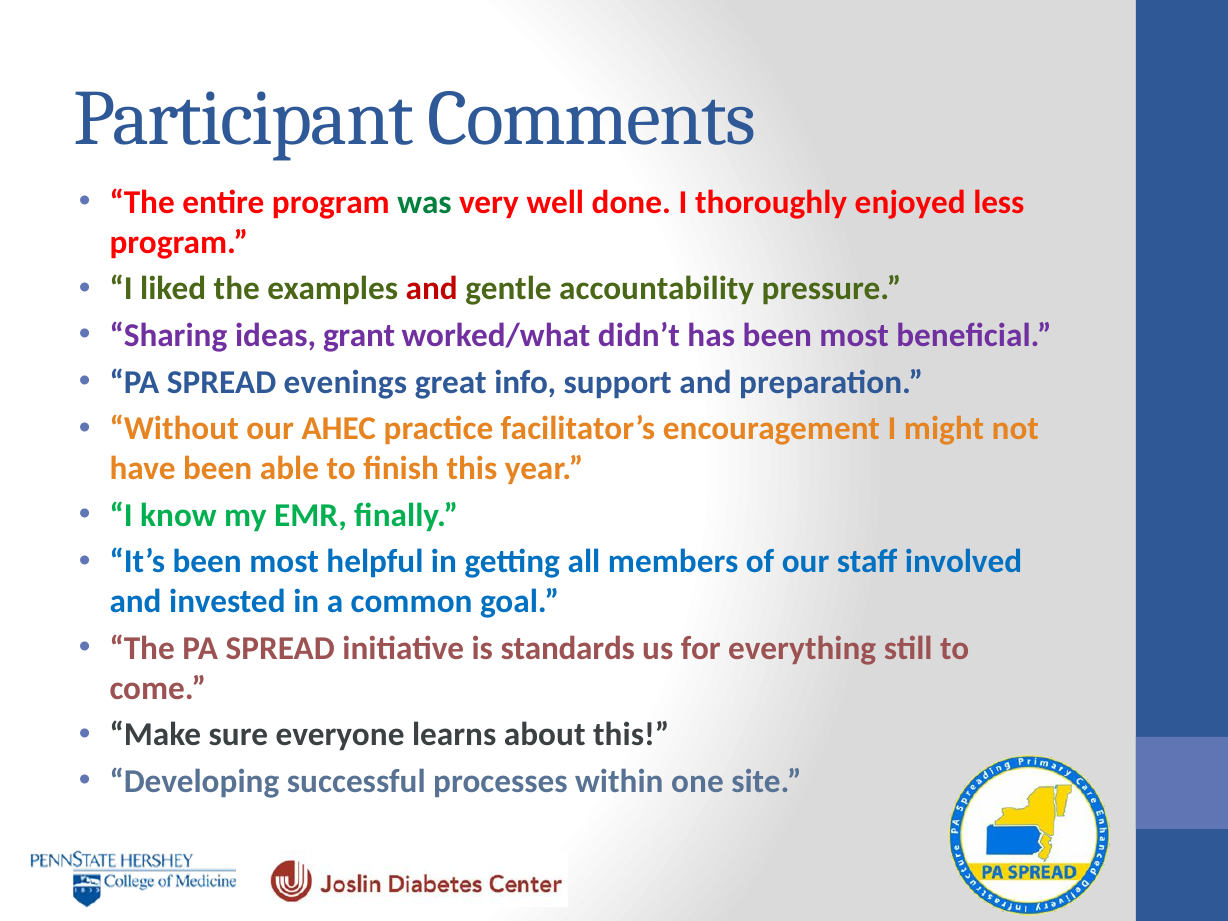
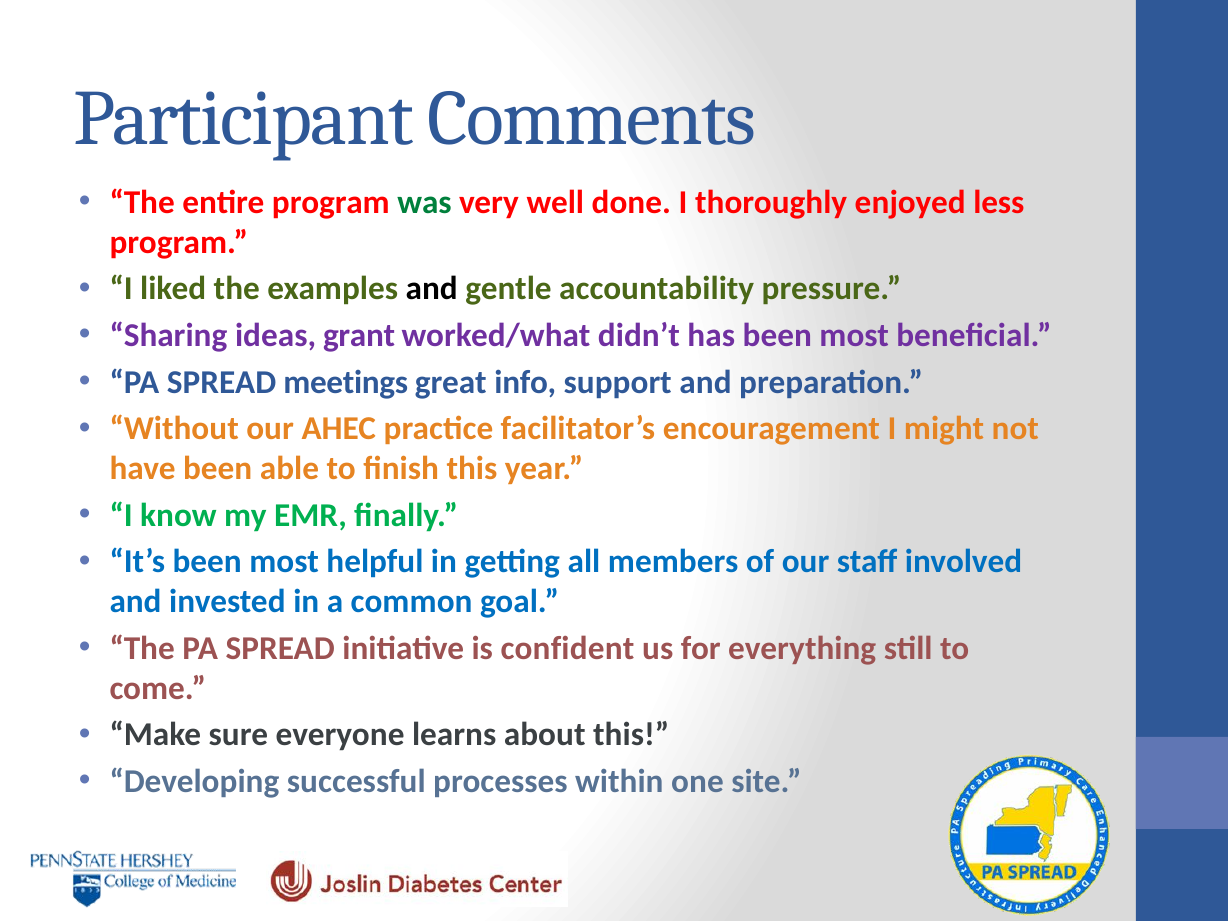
and at (432, 289) colour: red -> black
evenings: evenings -> meetings
standards: standards -> confident
